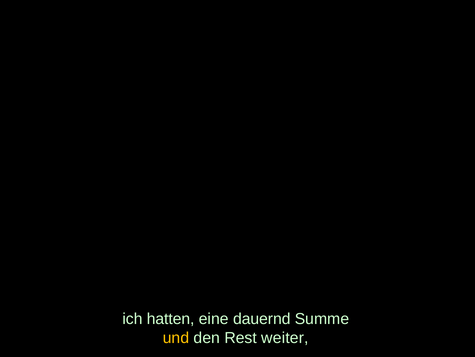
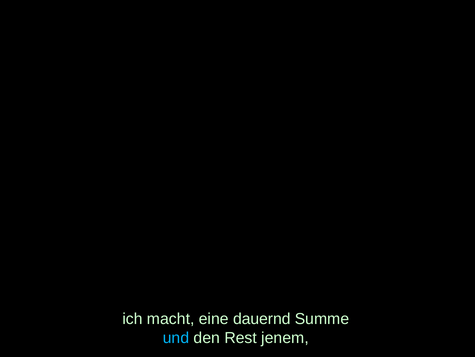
hatten: hatten -> macht
und colour: yellow -> light blue
weiter: weiter -> jenem
